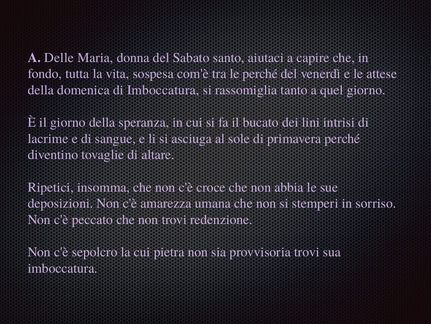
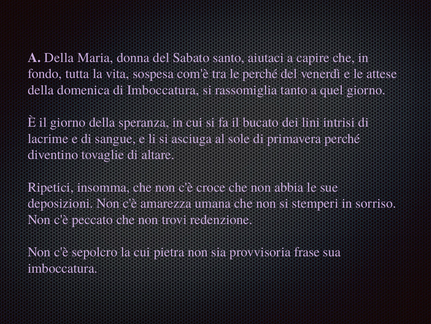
A Delle: Delle -> Della
provvisoria trovi: trovi -> frase
